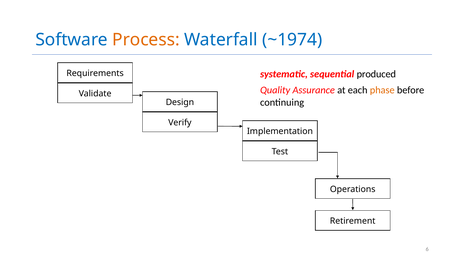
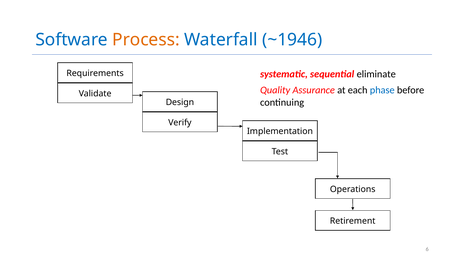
~1974: ~1974 -> ~1946
produced: produced -> eliminate
phase colour: orange -> blue
